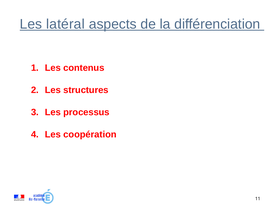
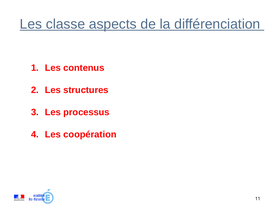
latéral: latéral -> classe
